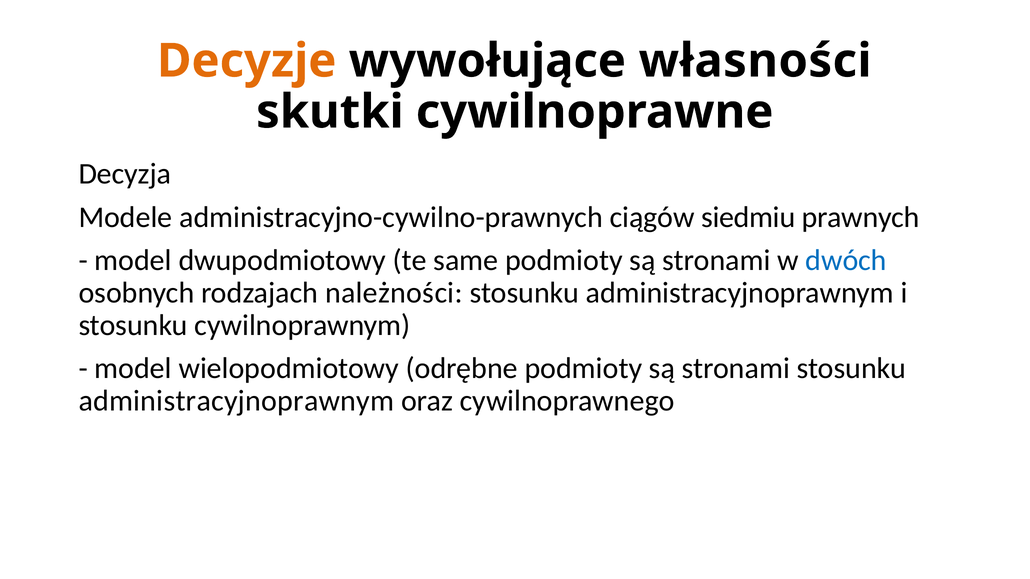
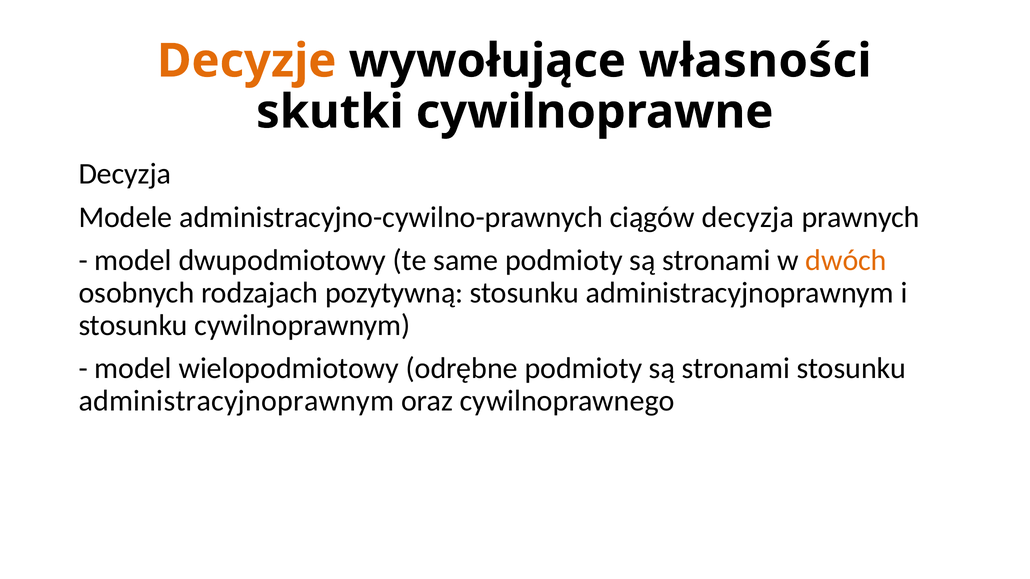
ciągów siedmiu: siedmiu -> decyzja
dwóch colour: blue -> orange
należności: należności -> pozytywną
